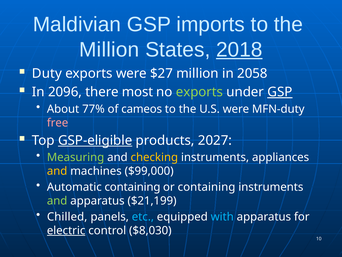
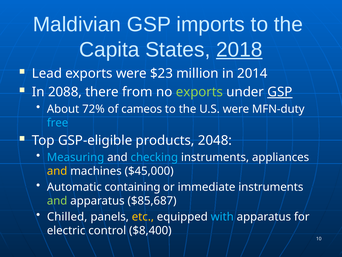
Million at (109, 50): Million -> Capita
Duty: Duty -> Lead
$27: $27 -> $23
2058: 2058 -> 2014
2096: 2096 -> 2088
most: most -> from
77%: 77% -> 72%
free colour: pink -> light blue
GSP-eligible underline: present -> none
2027: 2027 -> 2048
Measuring colour: light green -> light blue
checking colour: yellow -> light blue
$99,000: $99,000 -> $45,000
or containing: containing -> immediate
$21,199: $21,199 -> $85,687
etc colour: light blue -> yellow
electric underline: present -> none
$8,030: $8,030 -> $8,400
